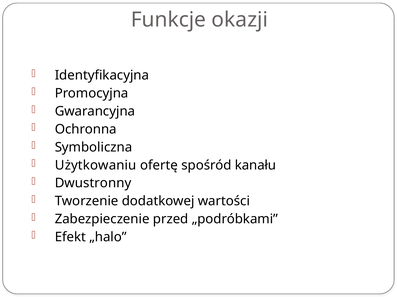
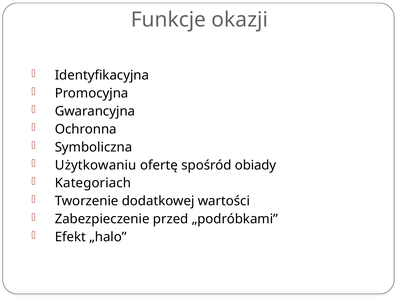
kanału: kanału -> obiady
Dwustronny: Dwustronny -> Kategoriach
